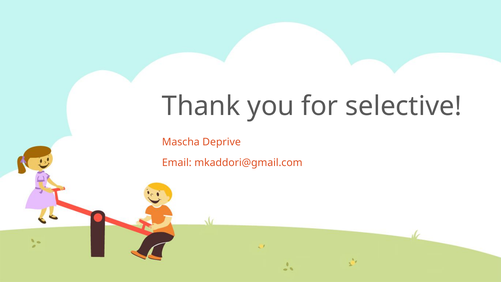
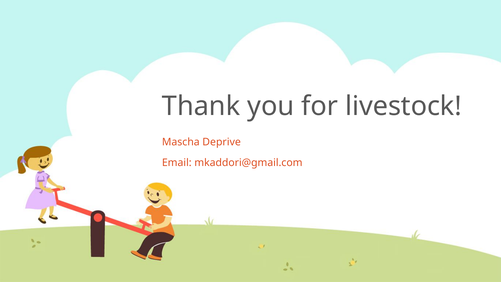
selective: selective -> livestock
